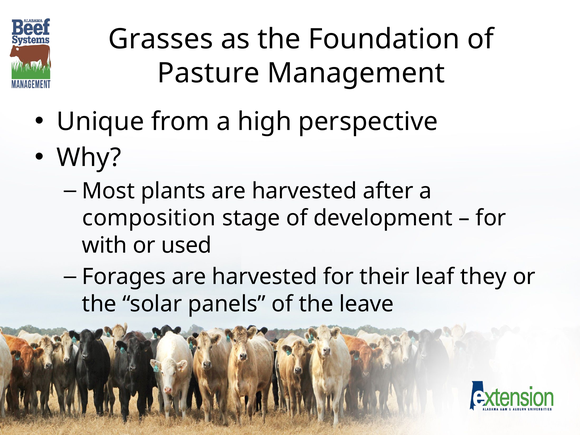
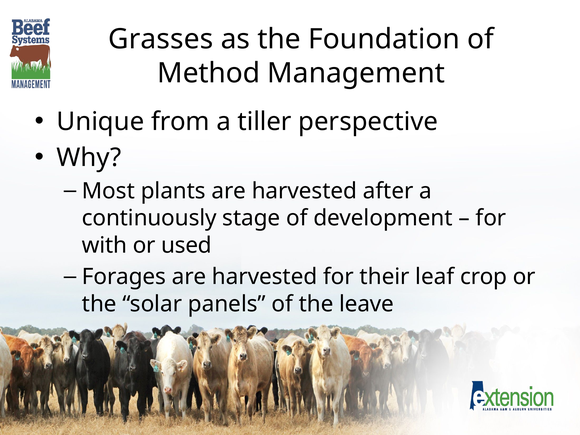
Pasture: Pasture -> Method
high: high -> tiller
composition: composition -> continuously
they: they -> crop
